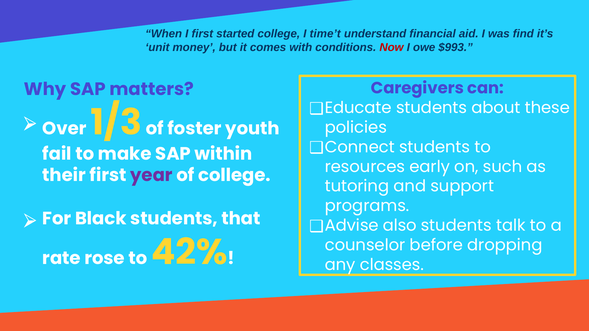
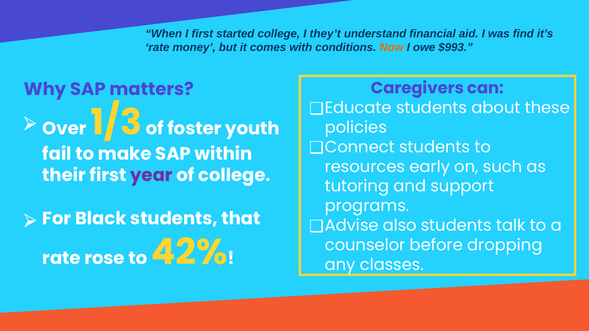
time’t: time’t -> they’t
unit at (157, 48): unit -> rate
Now colour: red -> orange
